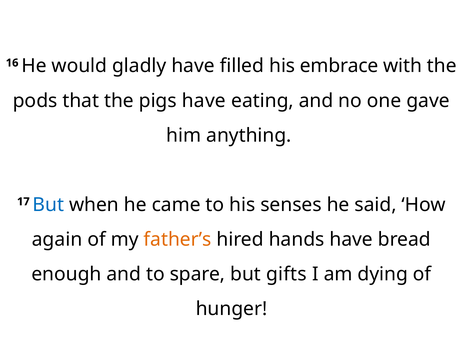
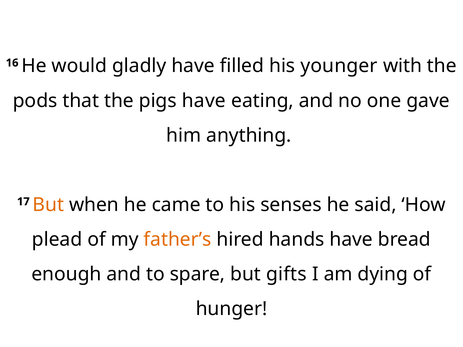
embrace: embrace -> younger
But at (48, 205) colour: blue -> orange
again: again -> plead
